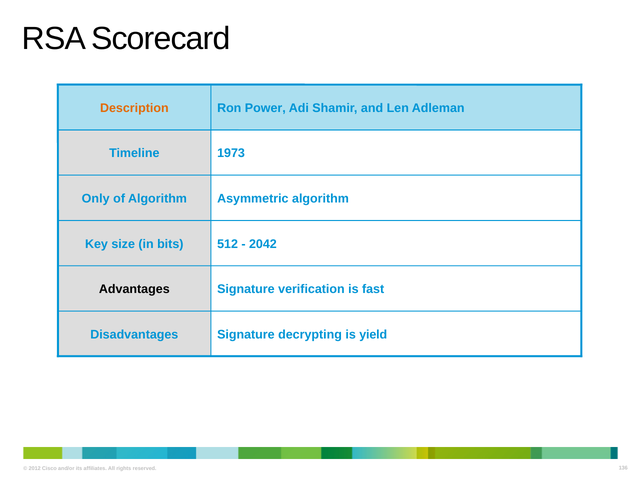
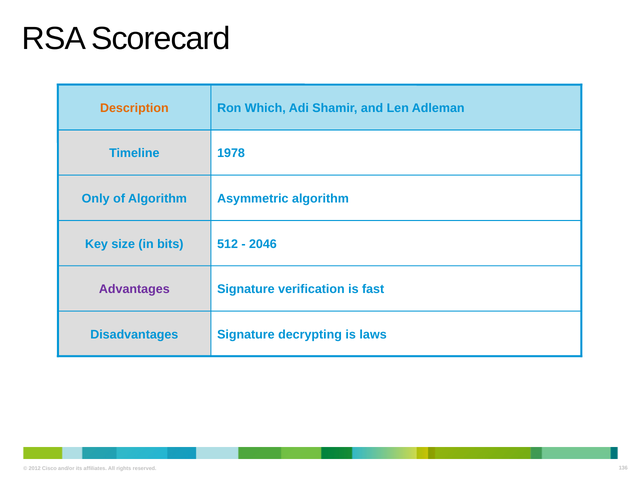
Power: Power -> Which
1973: 1973 -> 1978
2042: 2042 -> 2046
Advantages colour: black -> purple
yield: yield -> laws
